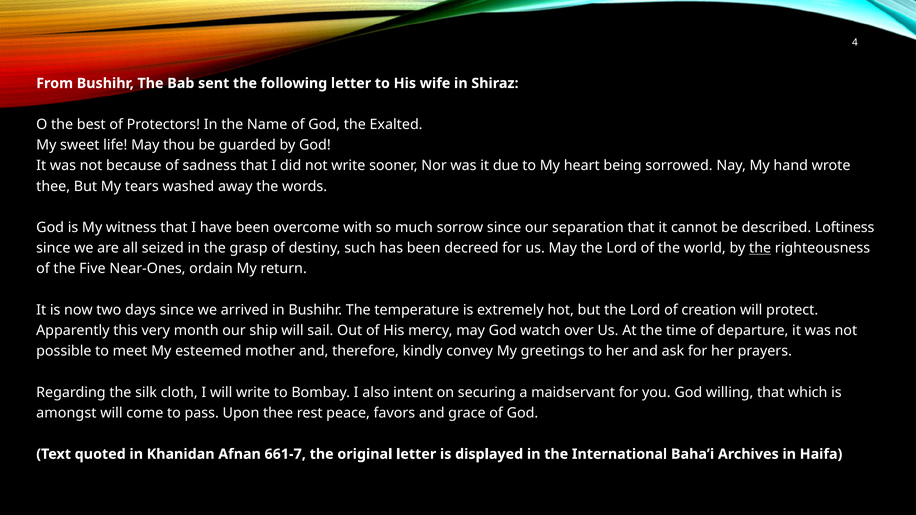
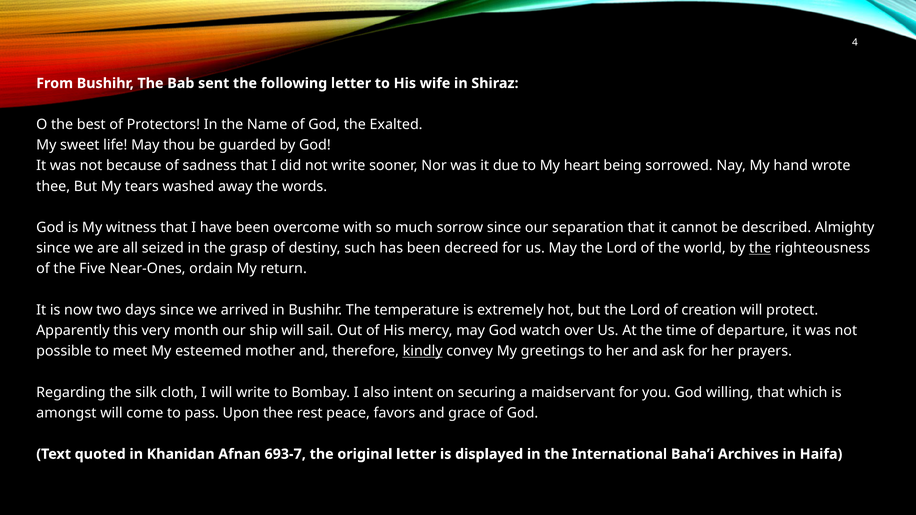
Loftiness: Loftiness -> Almighty
kindly underline: none -> present
661-7: 661-7 -> 693-7
